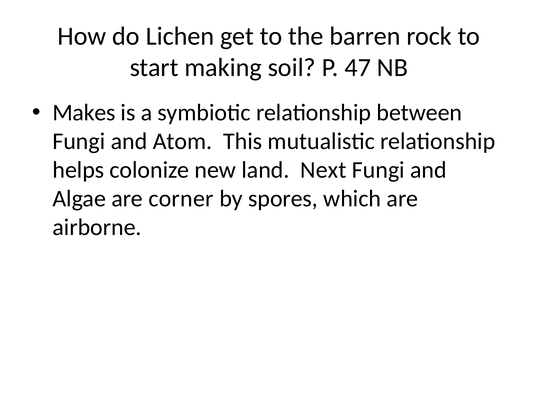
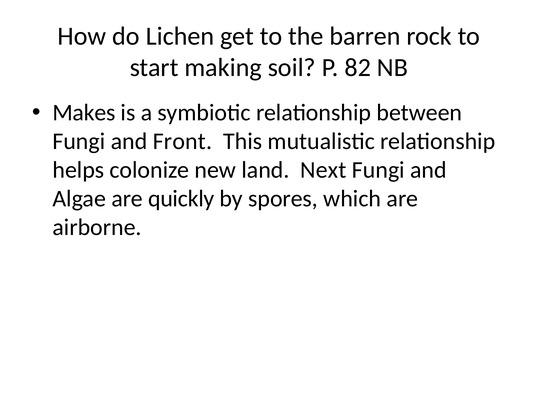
47: 47 -> 82
Atom: Atom -> Front
corner: corner -> quickly
